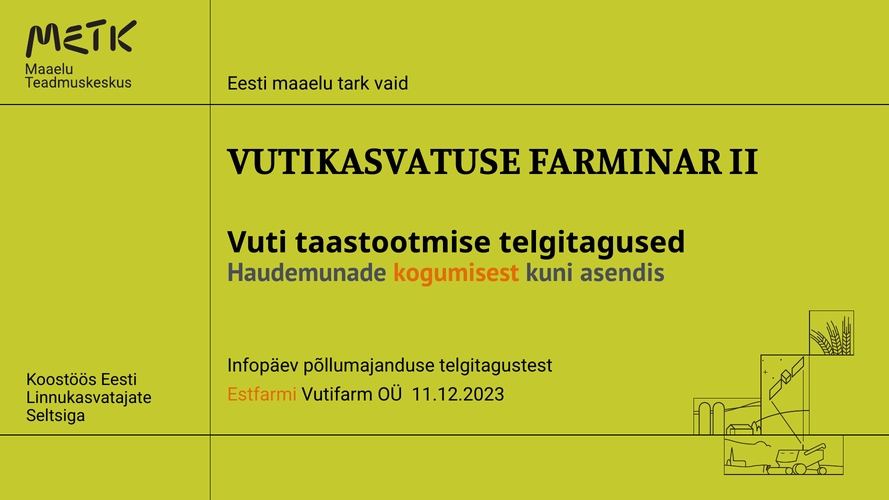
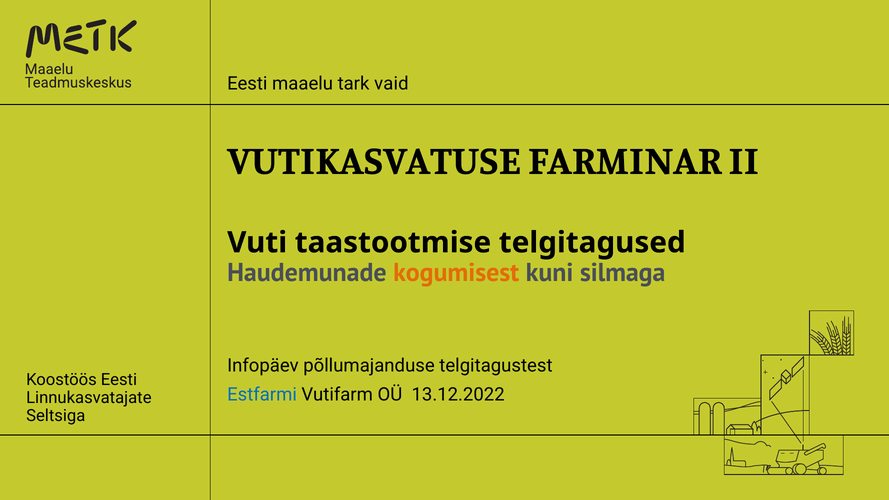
asendis: asendis -> silmaga
Estfarmi colour: orange -> blue
11.12.2023: 11.12.2023 -> 13.12.2022
